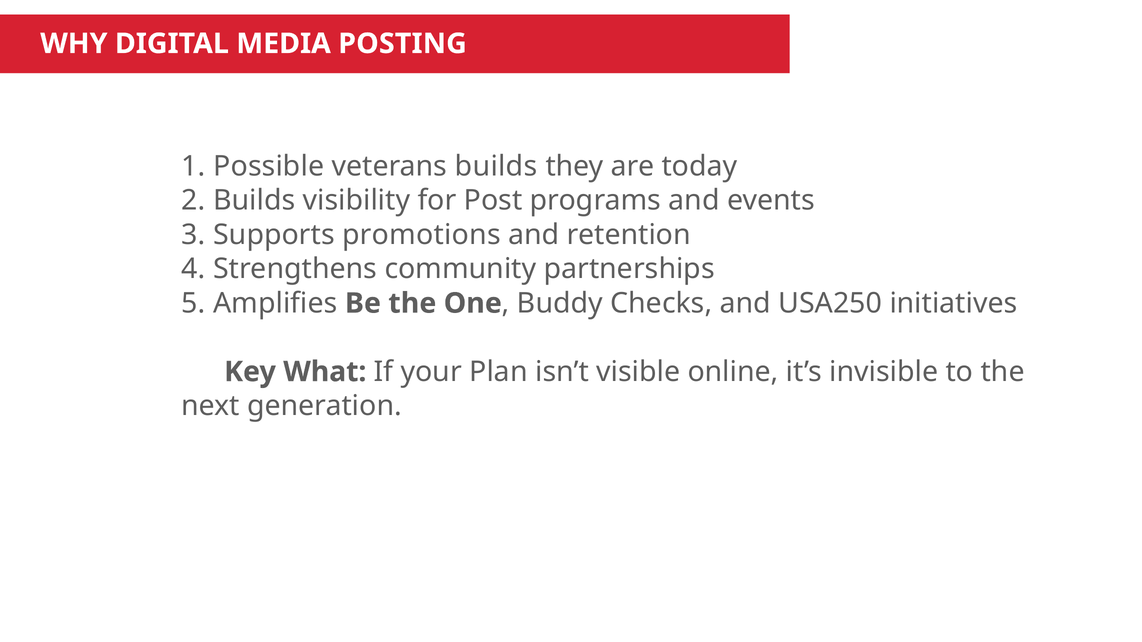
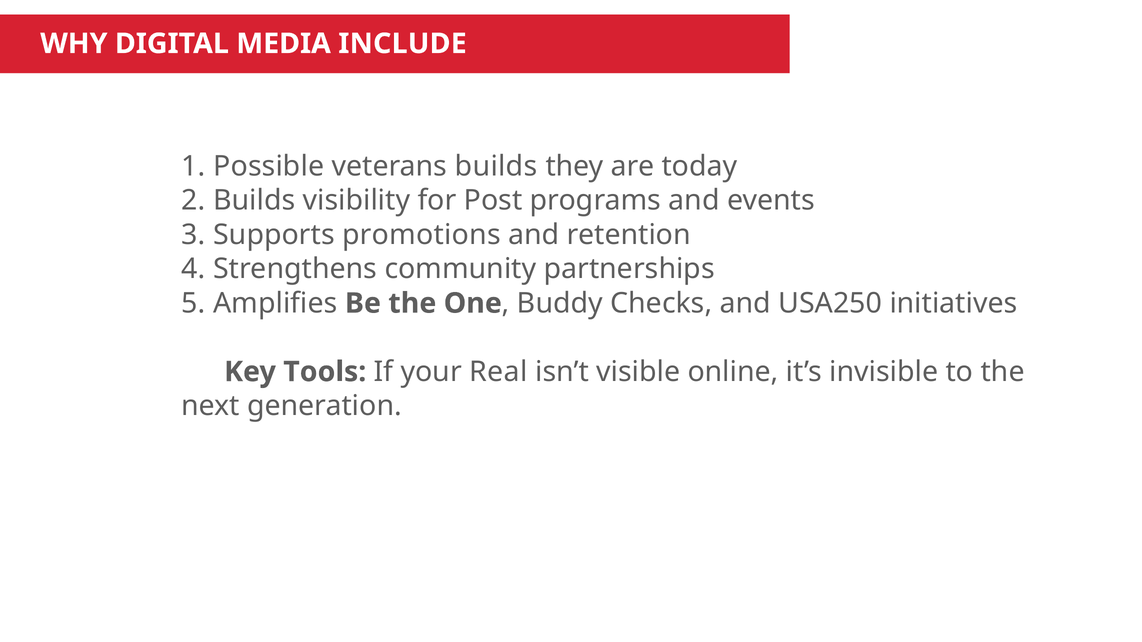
POSTING: POSTING -> INCLUDE
What: What -> Tools
Plan: Plan -> Real
